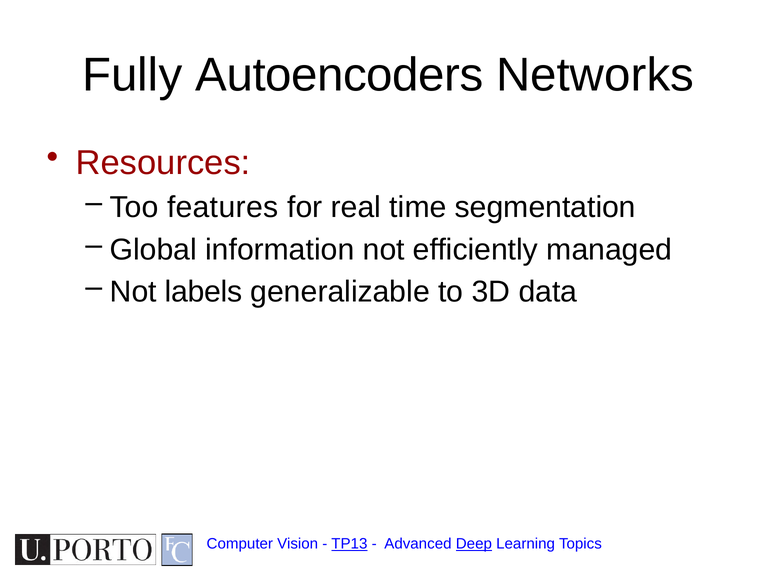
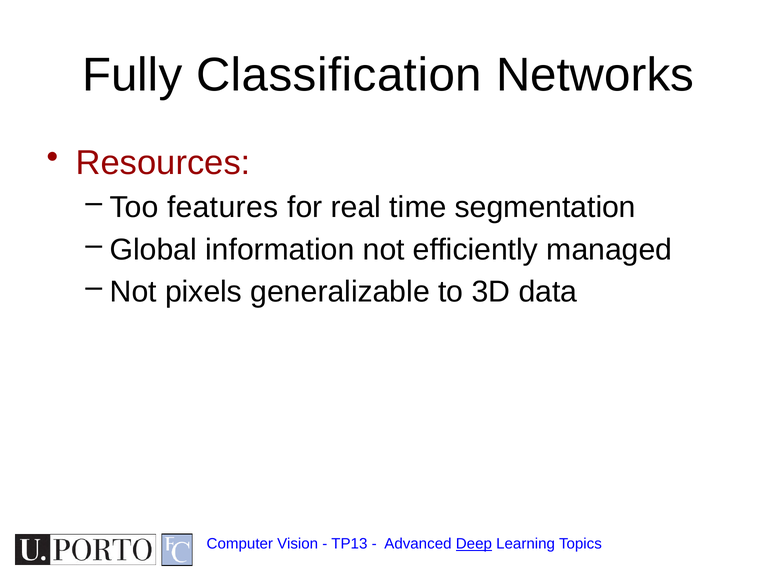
Autoencoders: Autoencoders -> Classification
labels: labels -> pixels
TP13 underline: present -> none
